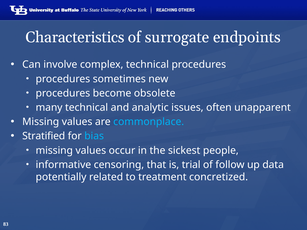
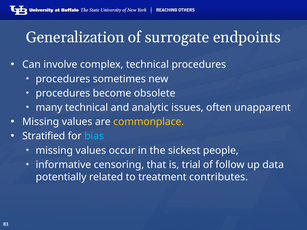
Characteristics: Characteristics -> Generalization
commonplace colour: light blue -> yellow
concretized: concretized -> contributes
